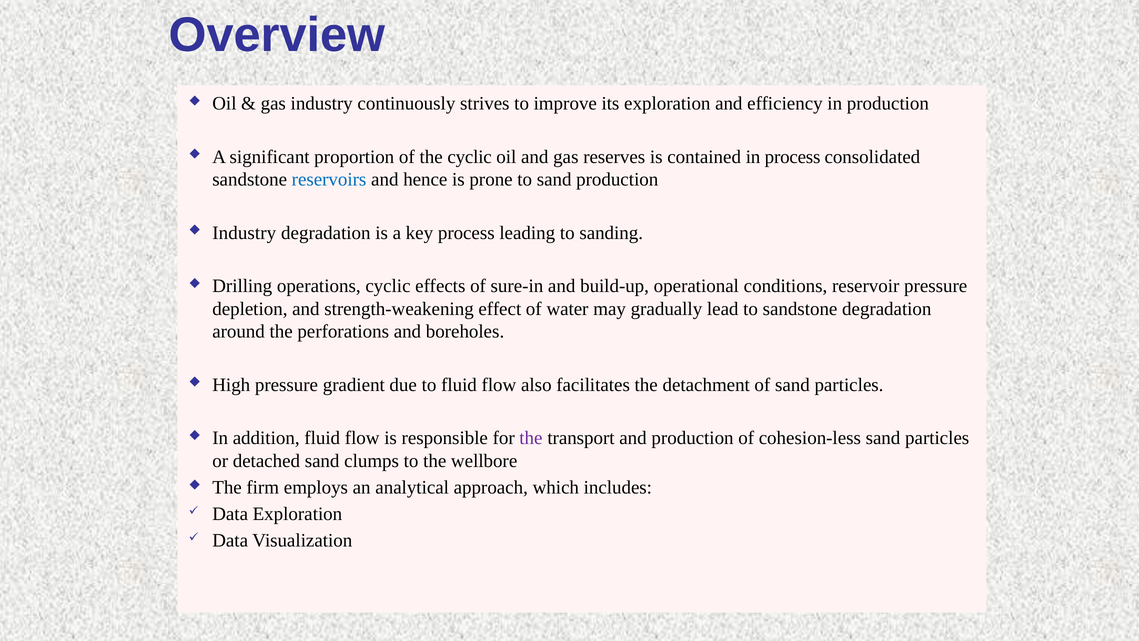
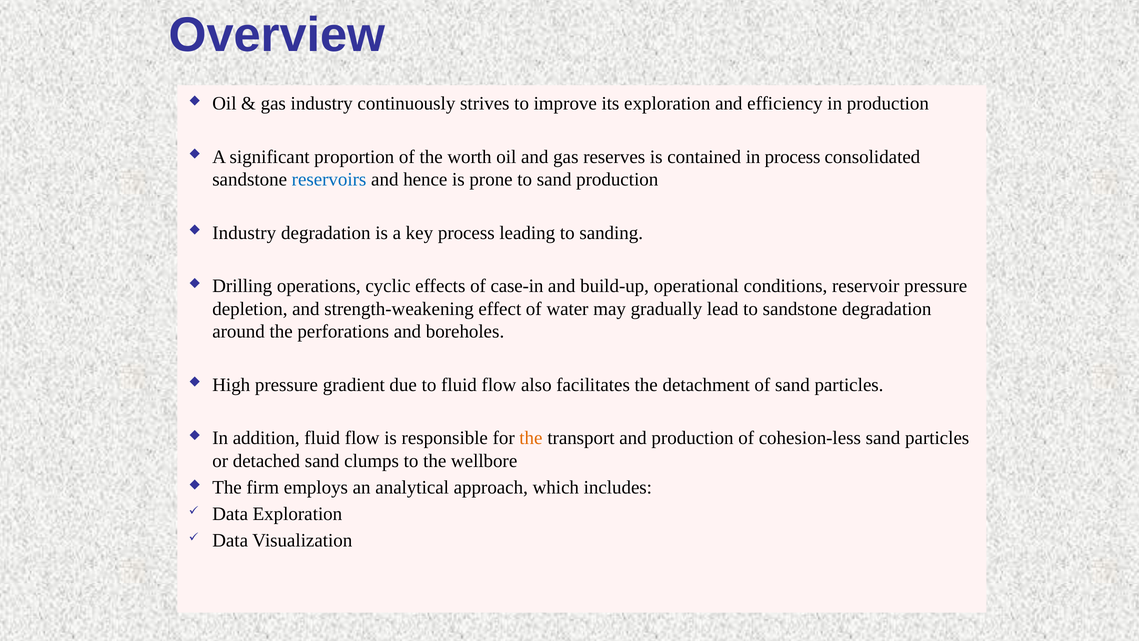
the cyclic: cyclic -> worth
sure-in: sure-in -> case-in
the at (531, 438) colour: purple -> orange
